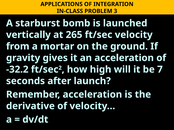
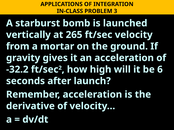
7: 7 -> 6
